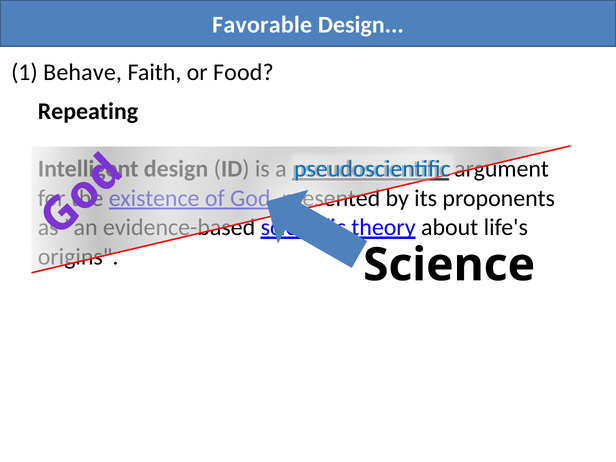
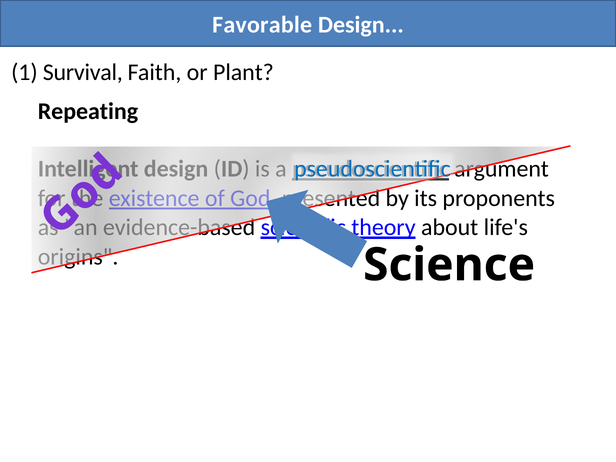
Behave: Behave -> Survival
Food: Food -> Plant
